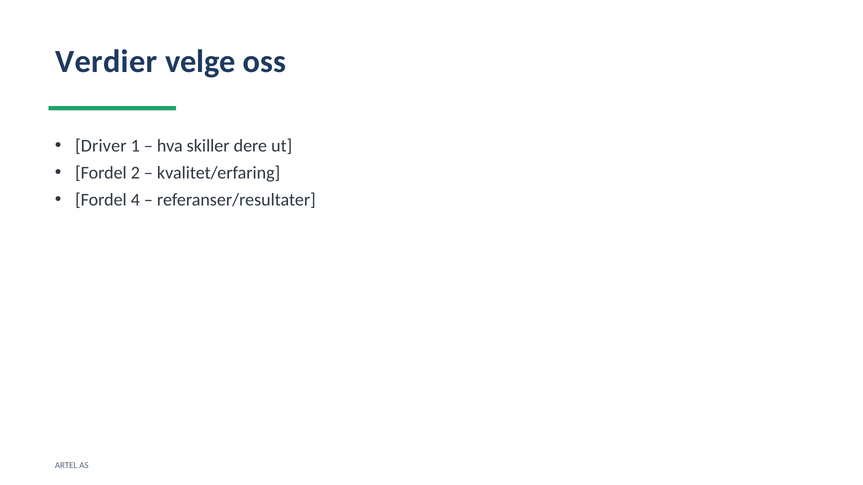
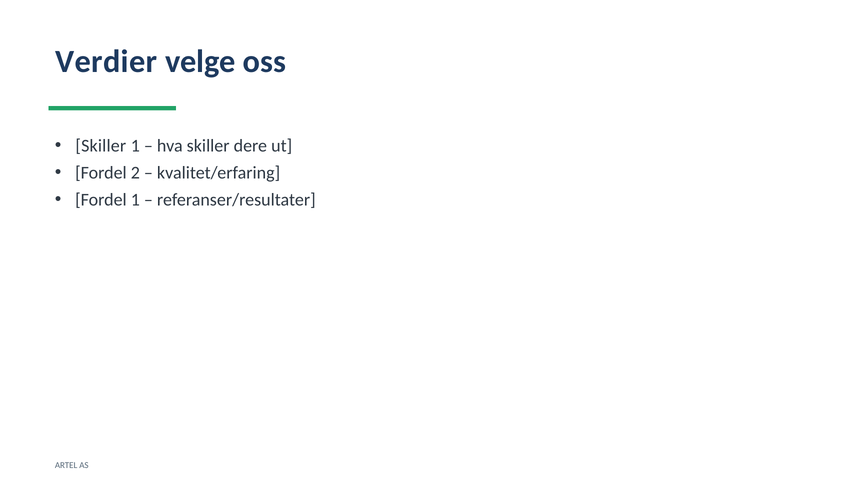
Driver at (101, 146): Driver -> Skiller
Fordel 4: 4 -> 1
